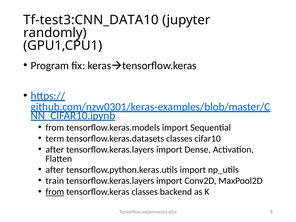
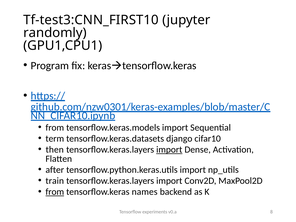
Tf-test3:CNN_DATA10: Tf-test3:CNN_DATA10 -> Tf-test3:CNN_FIRST10
tensorflow.keras.datasets classes: classes -> django
after at (55, 150): after -> then
import at (169, 150) underline: none -> present
tensorflow.keras classes: classes -> names
